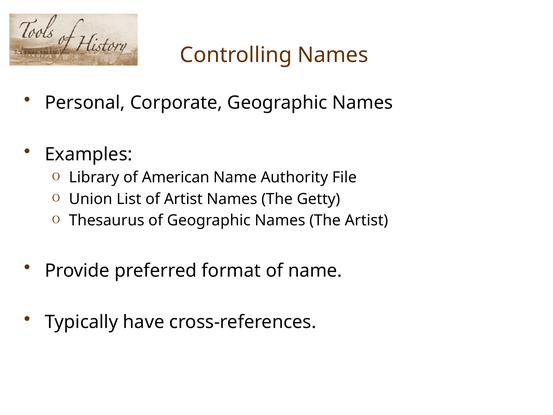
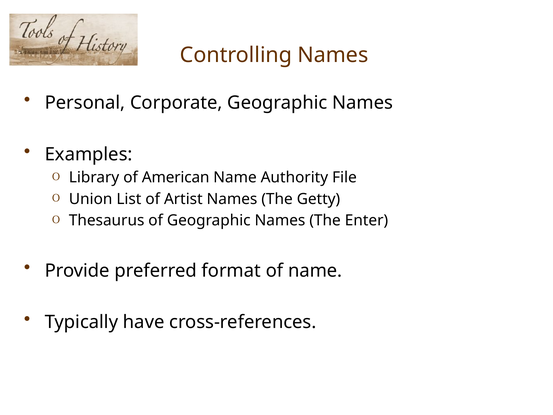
The Artist: Artist -> Enter
